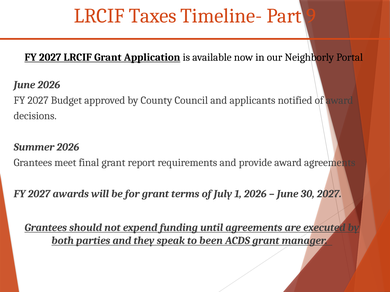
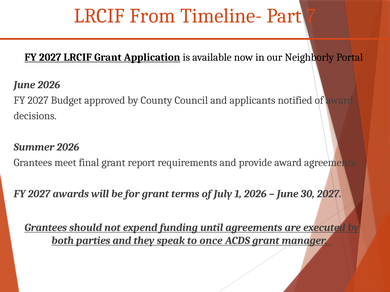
Taxes: Taxes -> From
9: 9 -> 7
been: been -> once
